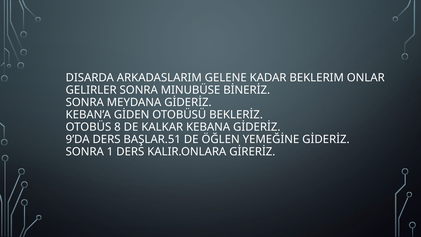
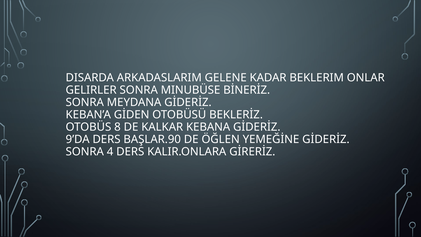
BAŞLAR.51: BAŞLAR.51 -> BAŞLAR.90
1: 1 -> 4
